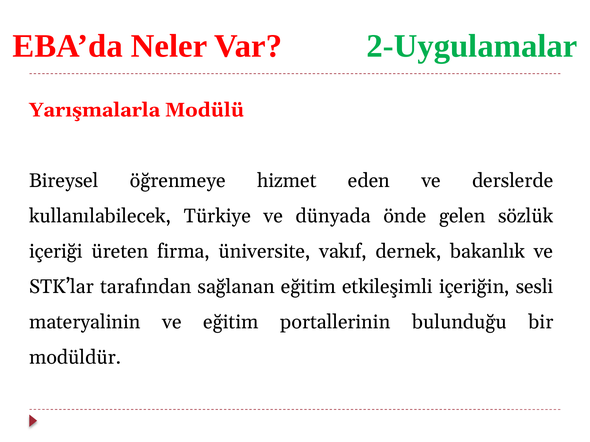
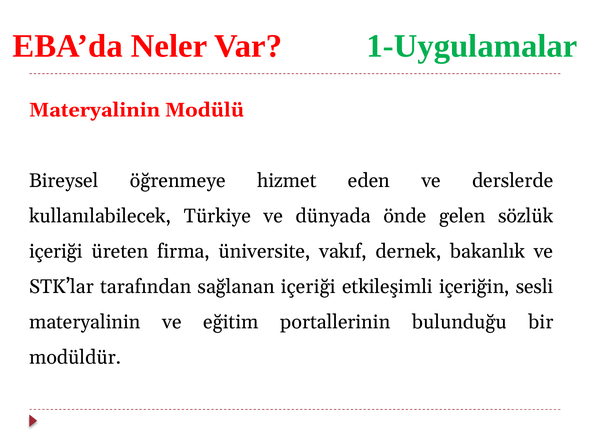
2-Uygulamalar: 2-Uygulamalar -> 1-Uygulamalar
Yarışmalarla at (95, 110): Yarışmalarla -> Materyalinin
sağlanan eğitim: eğitim -> içeriği
